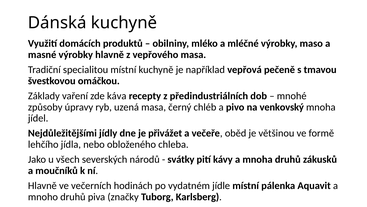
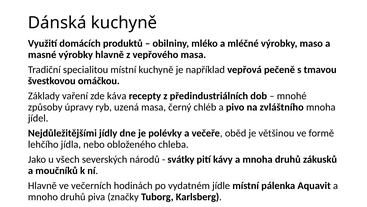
venkovský: venkovský -> zvláštního
přivážet: přivážet -> polévky
